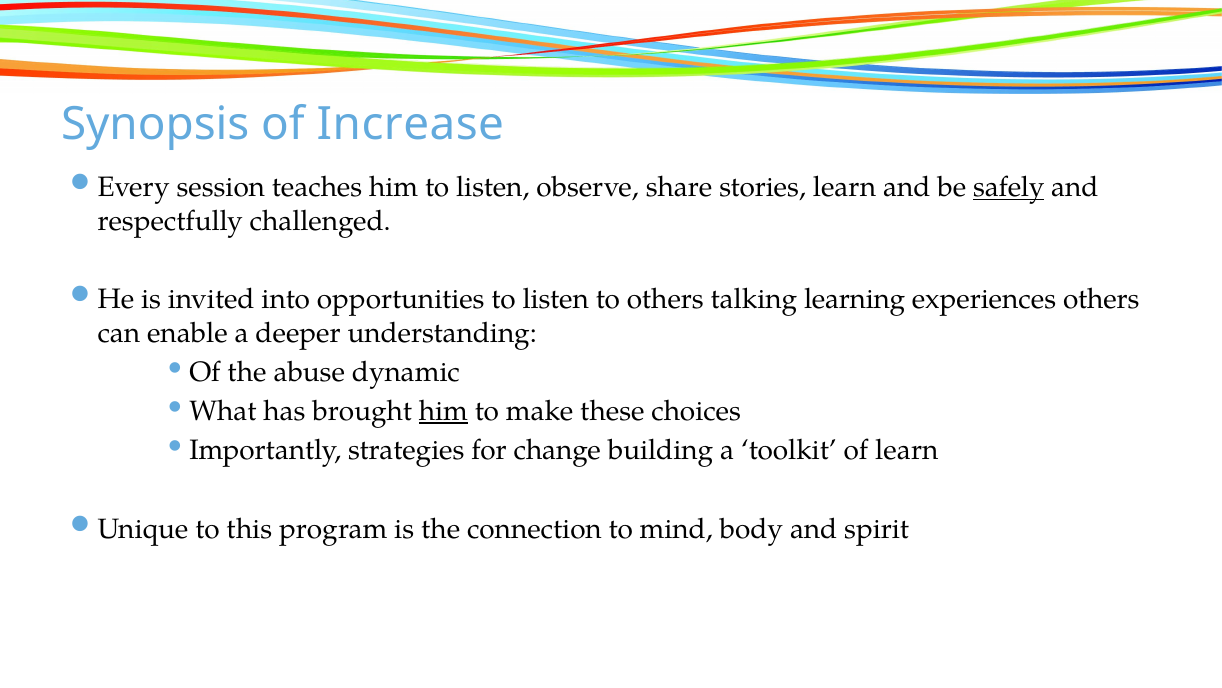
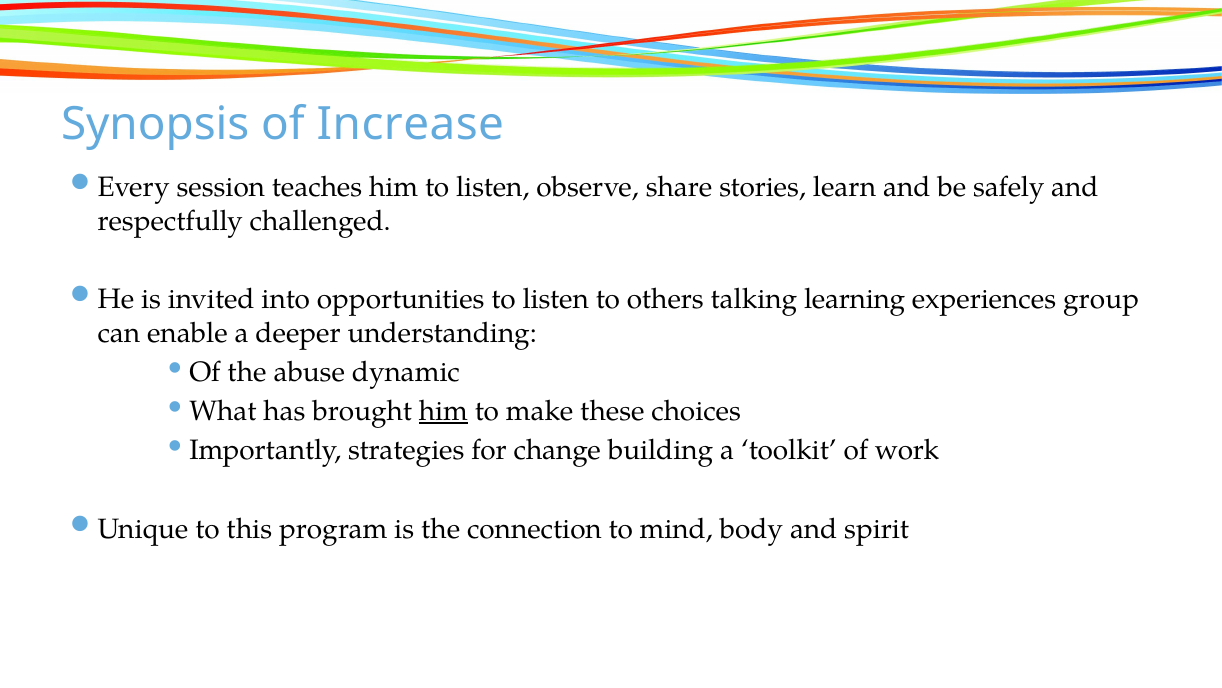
safely underline: present -> none
experiences others: others -> group
of learn: learn -> work
